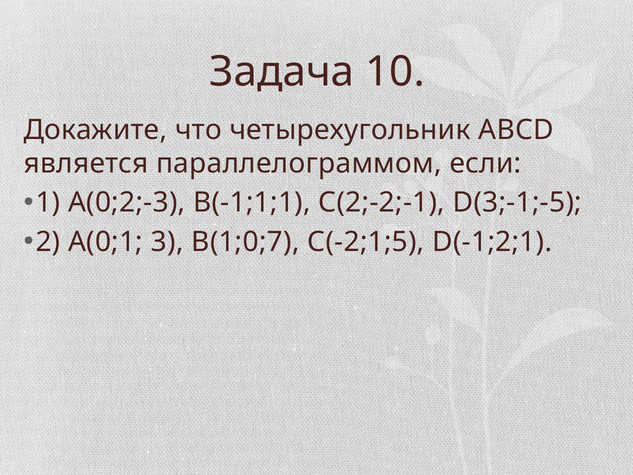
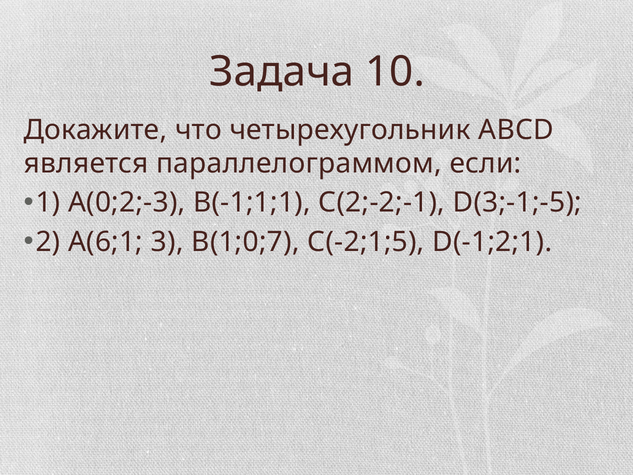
А(0;1: А(0;1 -> А(6;1
